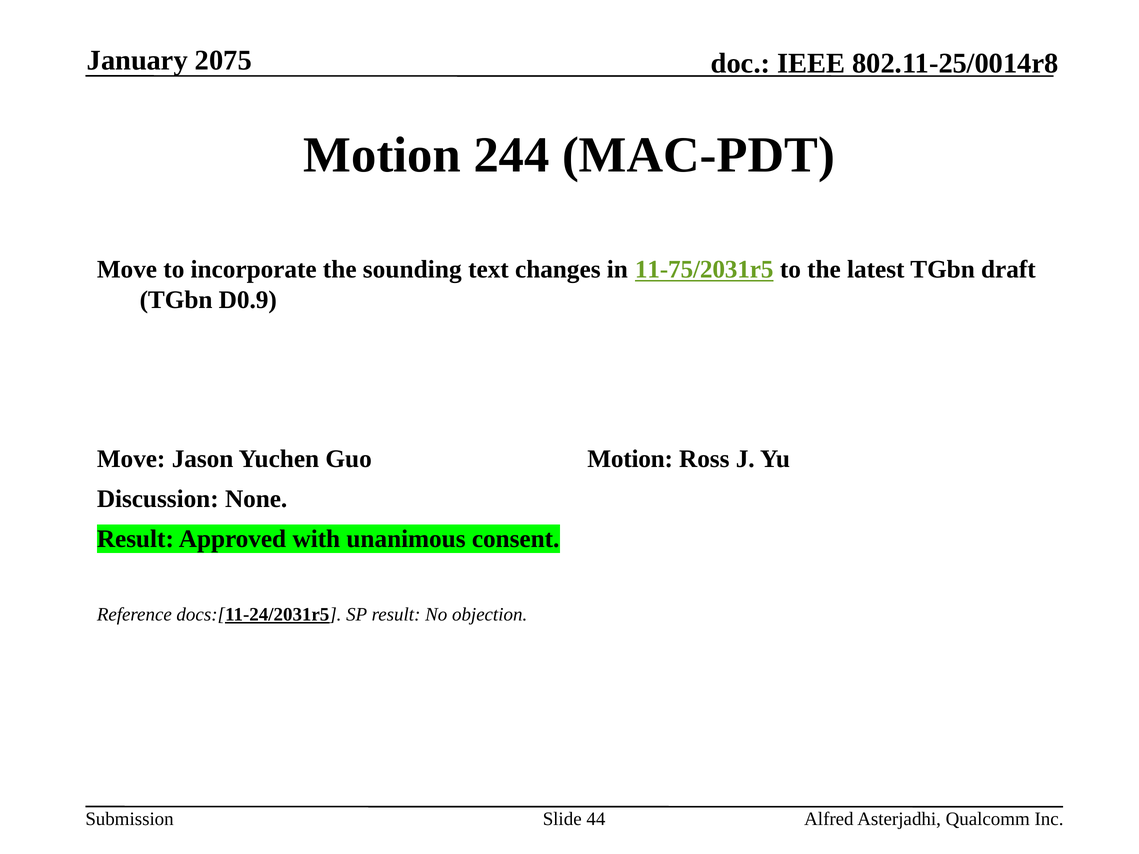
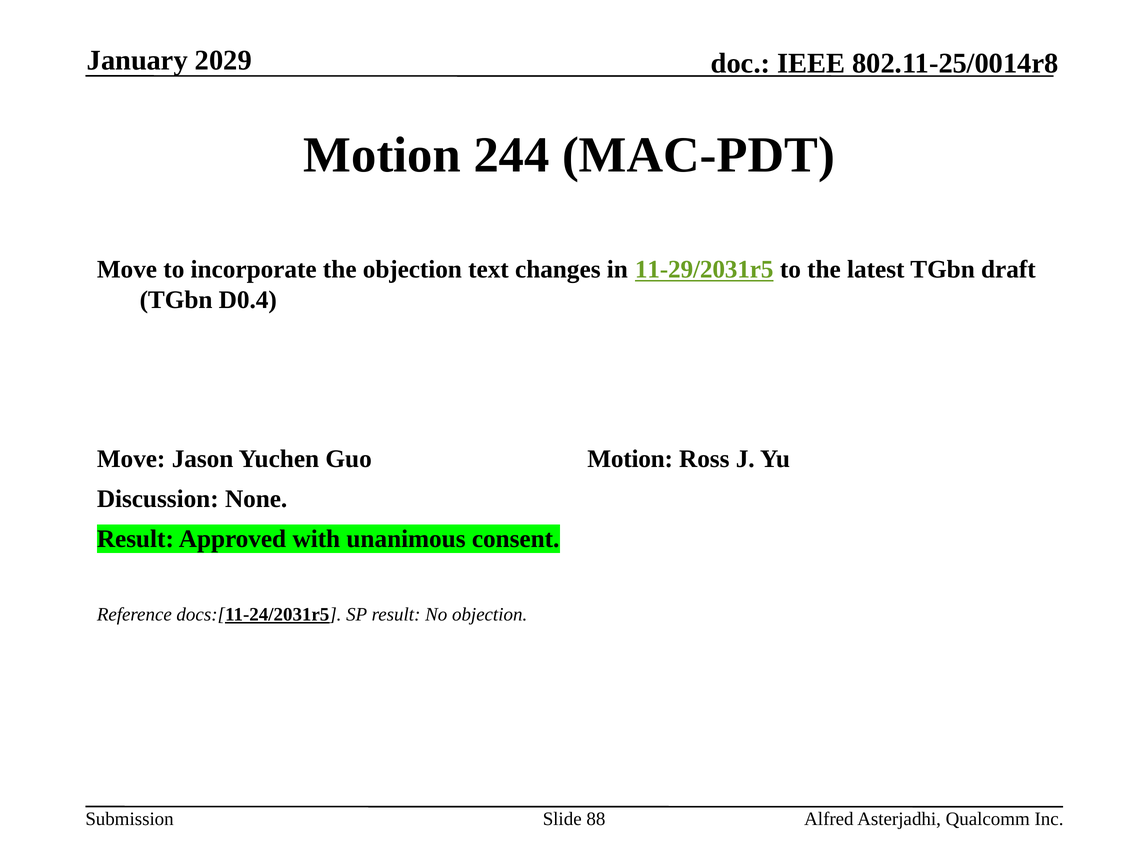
2075: 2075 -> 2029
the sounding: sounding -> objection
11-75/2031r5: 11-75/2031r5 -> 11-29/2031r5
D0.9: D0.9 -> D0.4
44: 44 -> 88
